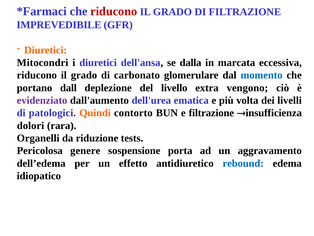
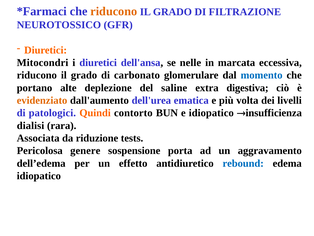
riducono at (114, 11) colour: red -> orange
IMPREVEDIBILE: IMPREVEDIBILE -> NEUROTOSSICO
dalla: dalla -> nelle
dall: dall -> alte
livello: livello -> saline
vengono: vengono -> digestiva
evidenziato colour: purple -> orange
e filtrazione: filtrazione -> idiopatico
dolori: dolori -> dialisi
Organelli: Organelli -> Associata
